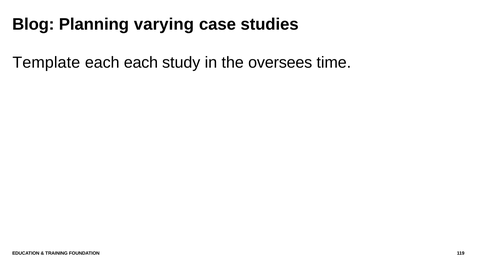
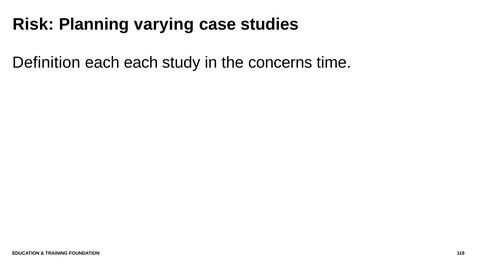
Blog: Blog -> Risk
Template: Template -> Definition
oversees: oversees -> concerns
